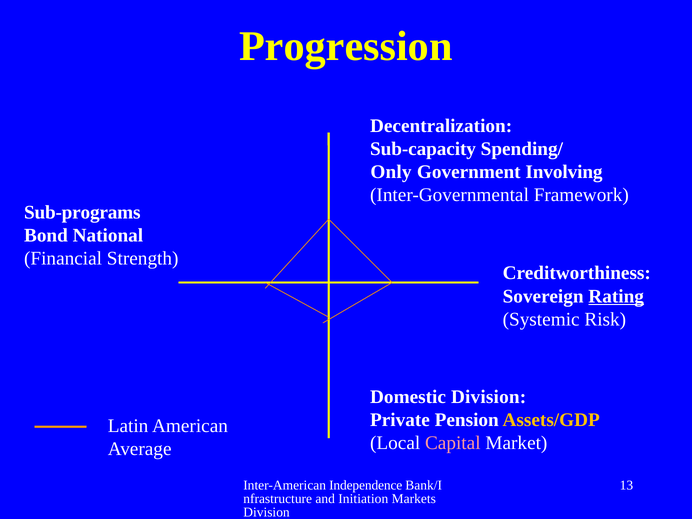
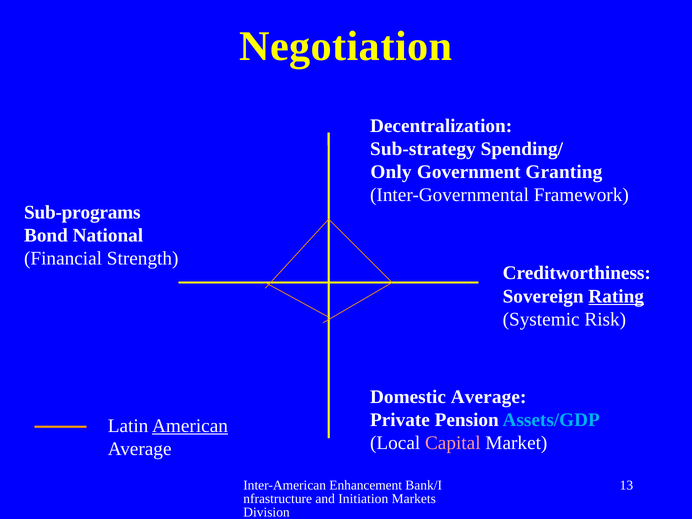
Progression: Progression -> Negotiation
Sub-capacity: Sub-capacity -> Sub-strategy
Involving: Involving -> Granting
Domestic Division: Division -> Average
Assets/GDP colour: yellow -> light blue
American underline: none -> present
Independence: Independence -> Enhancement
